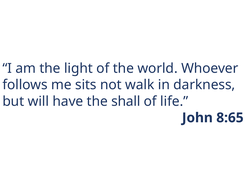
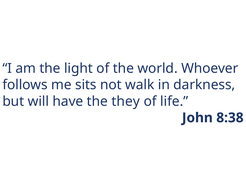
shall: shall -> they
8:65: 8:65 -> 8:38
